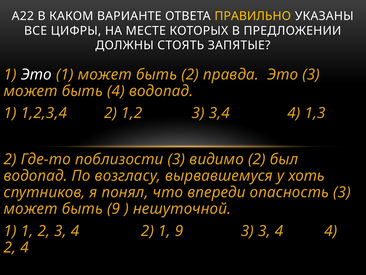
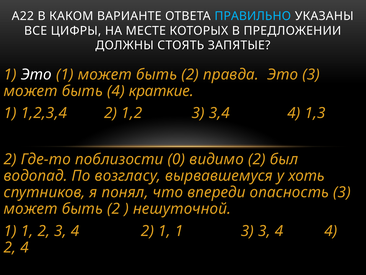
ПРАВИЛЬНО colour: yellow -> light blue
4 водопад: водопад -> краткие
поблизости 3: 3 -> 0
9 at (114, 208): 9 -> 2
2 1 9: 9 -> 1
